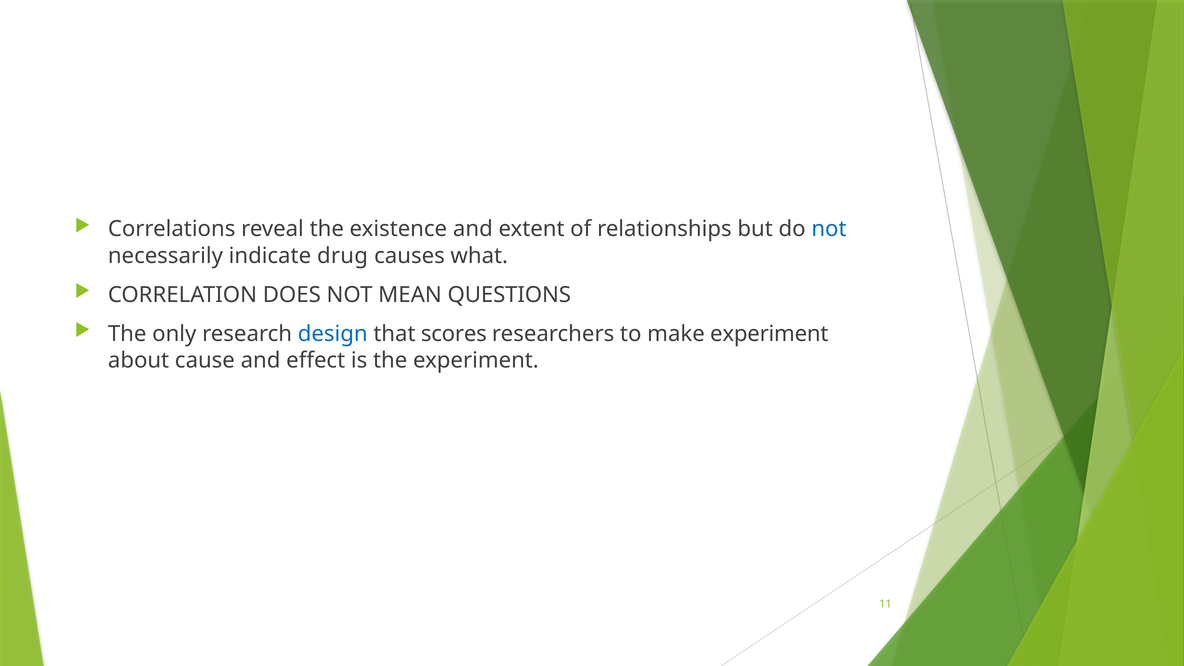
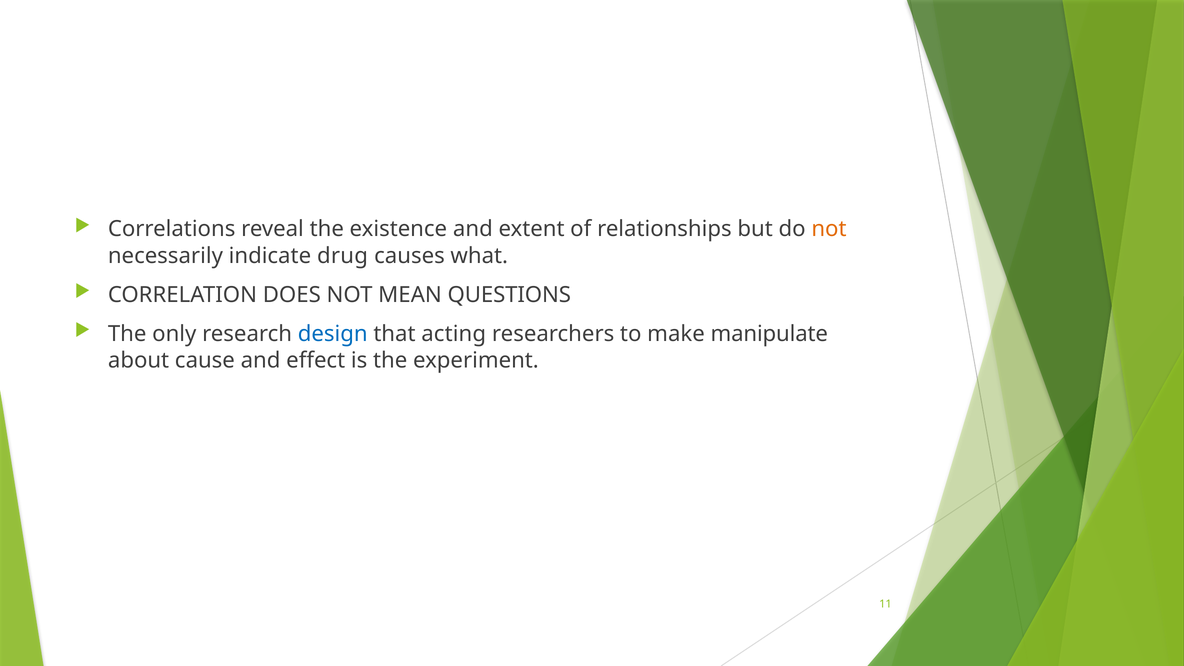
not at (829, 229) colour: blue -> orange
scores: scores -> acting
make experiment: experiment -> manipulate
